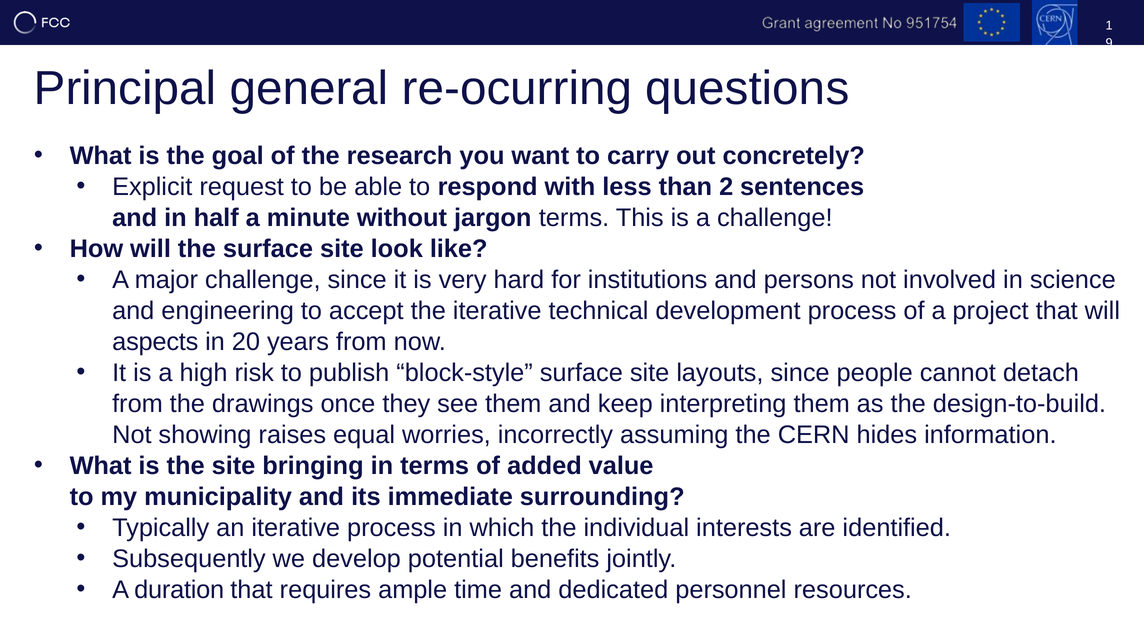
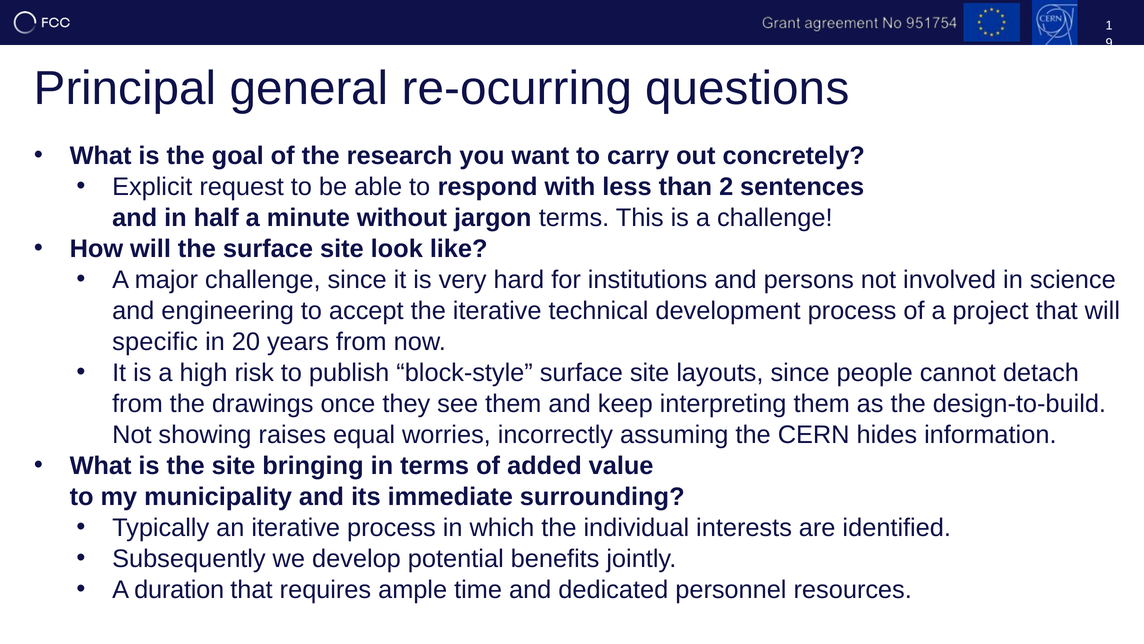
aspects: aspects -> specific
